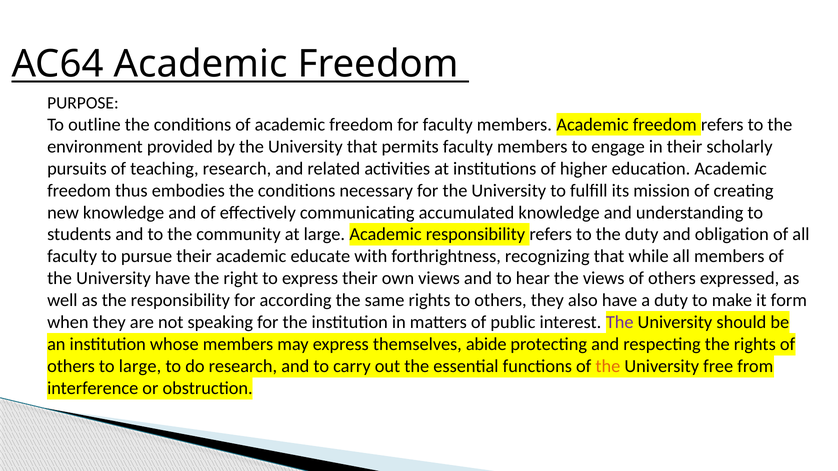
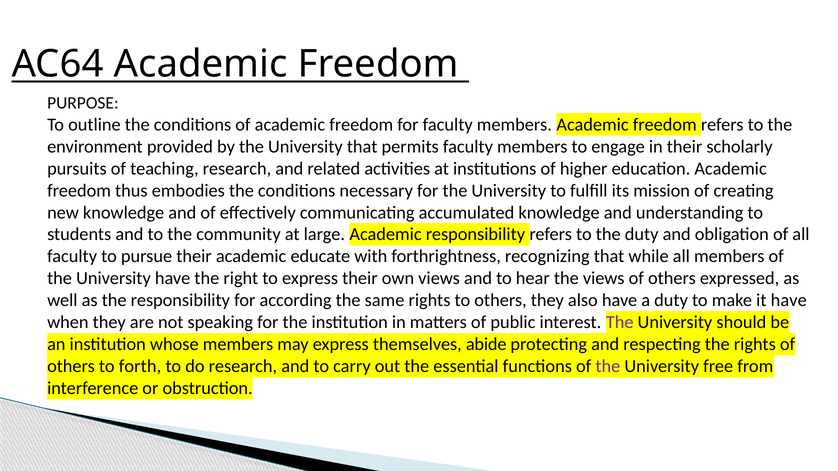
it form: form -> have
to large: large -> forth
the at (608, 367) colour: orange -> purple
